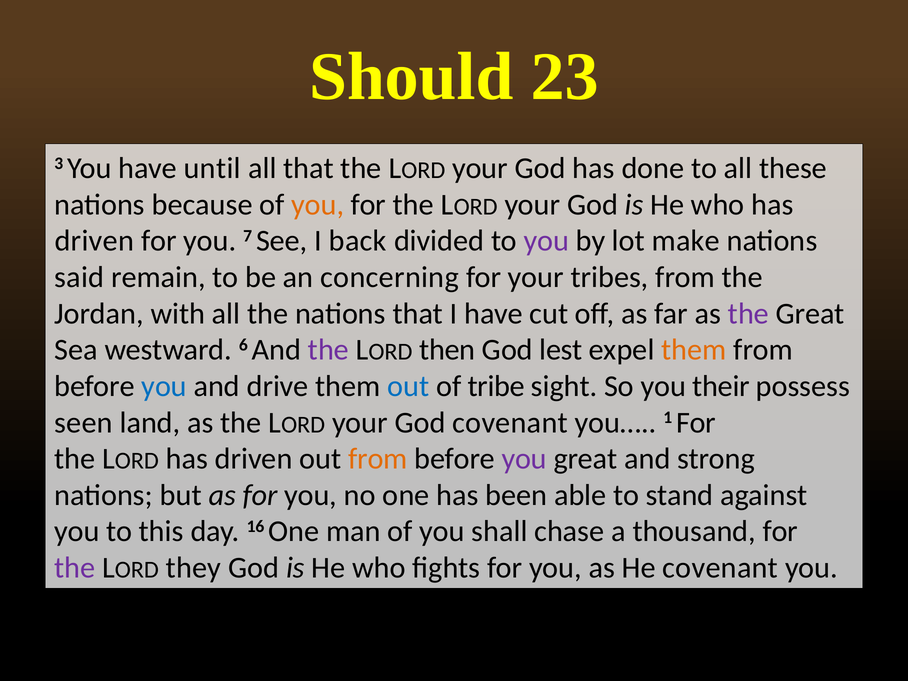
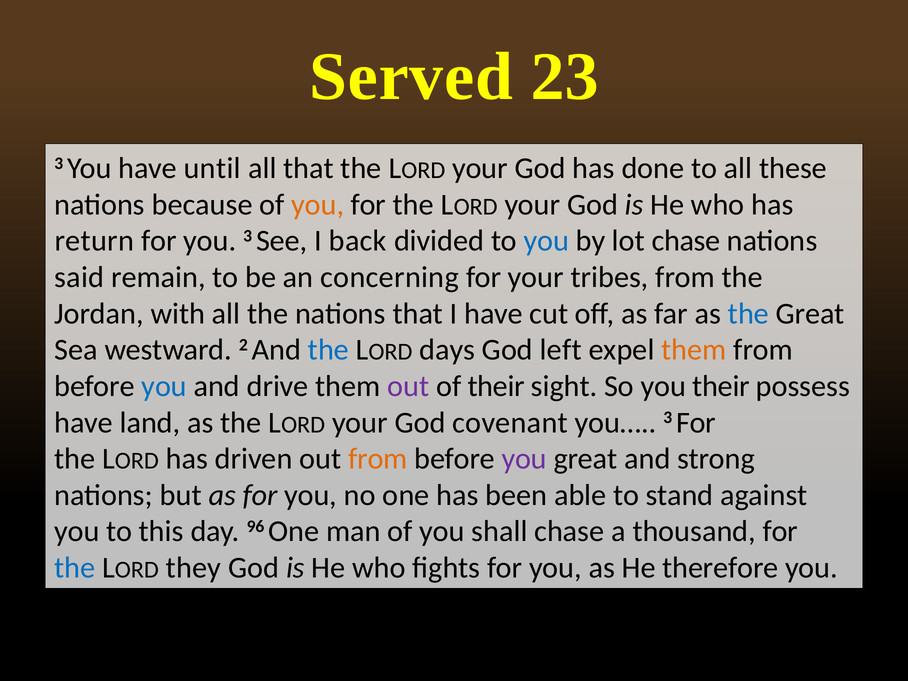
Should: Should -> Served
driven at (94, 241): driven -> return
you 7: 7 -> 3
you at (546, 241) colour: purple -> blue
lot make: make -> chase
the at (749, 314) colour: purple -> blue
6: 6 -> 2
the at (328, 350) colour: purple -> blue
then: then -> days
lest: lest -> left
out at (408, 386) colour: blue -> purple
of tribe: tribe -> their
seen at (83, 423): seen -> have
you… 1: 1 -> 3
16: 16 -> 96
the at (75, 568) colour: purple -> blue
He covenant: covenant -> therefore
